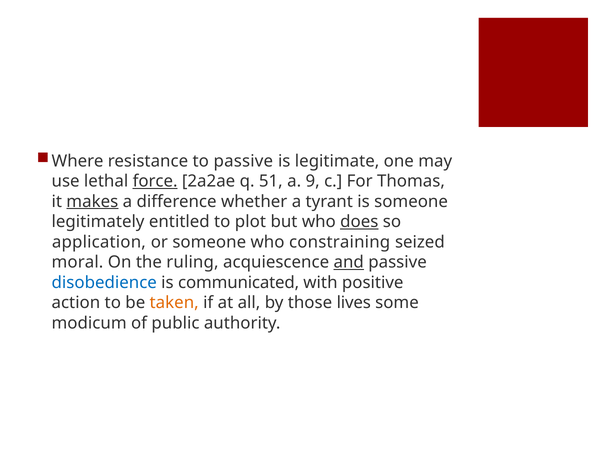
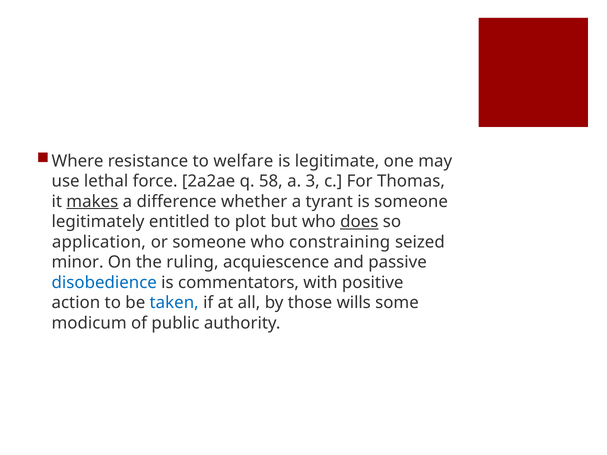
to passive: passive -> welfare
force underline: present -> none
51: 51 -> 58
9: 9 -> 3
moral: moral -> minor
and underline: present -> none
communicated: communicated -> commentators
taken colour: orange -> blue
lives: lives -> wills
